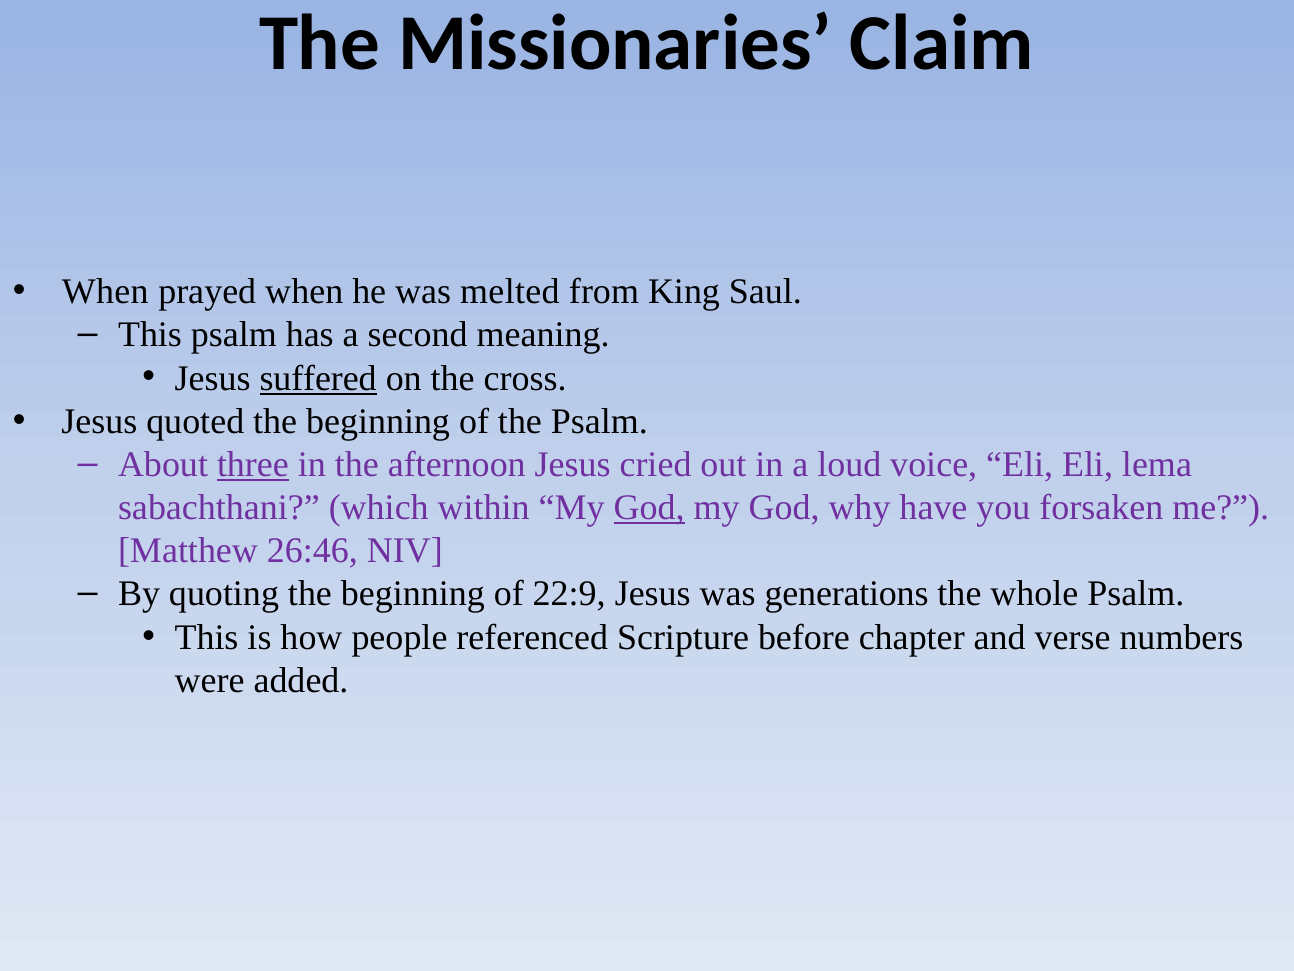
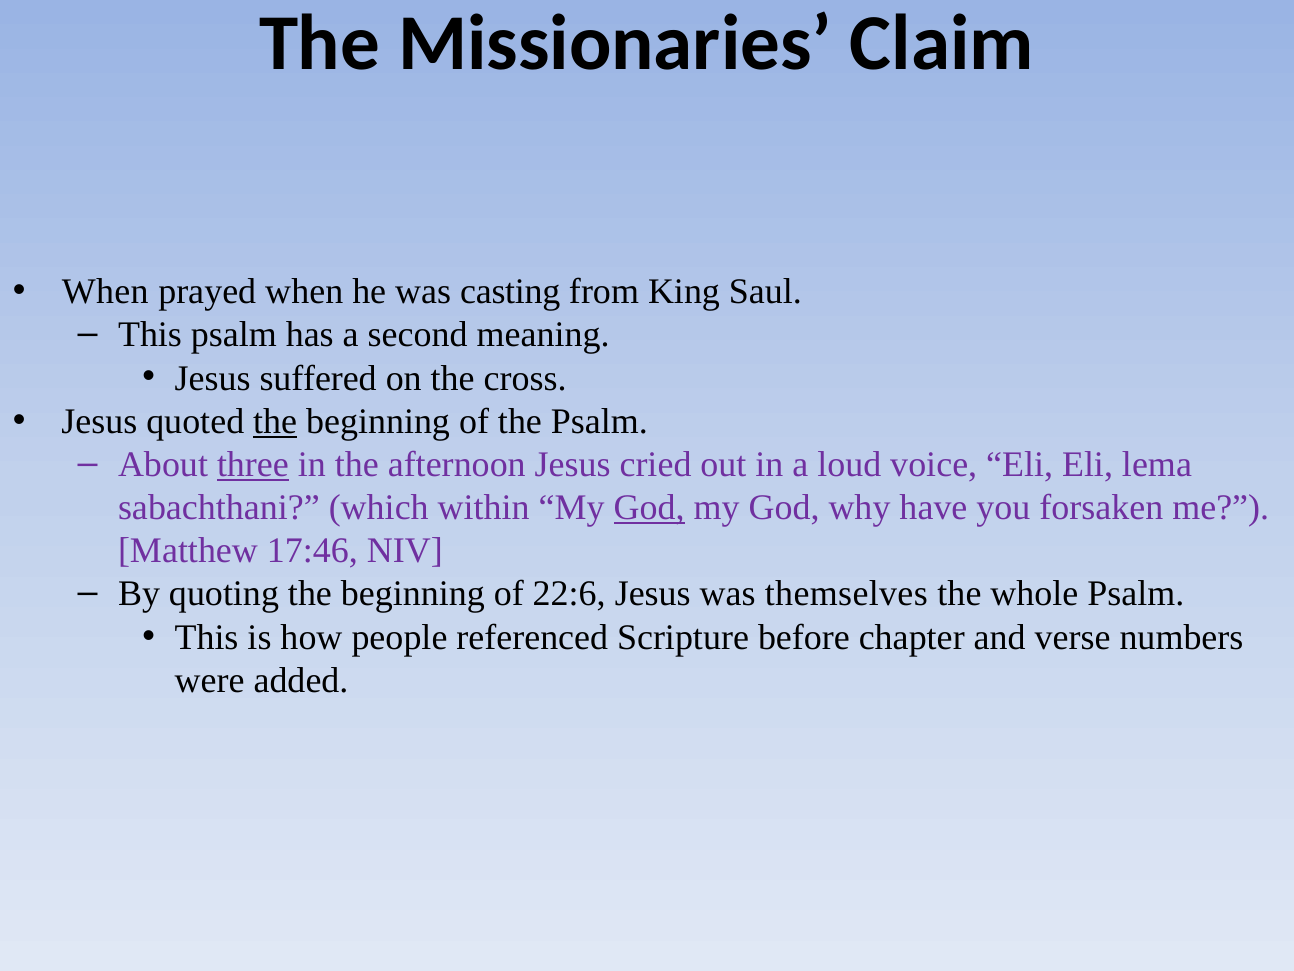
melted: melted -> casting
suffered underline: present -> none
the at (275, 421) underline: none -> present
26:46: 26:46 -> 17:46
22:9: 22:9 -> 22:6
generations: generations -> themselves
